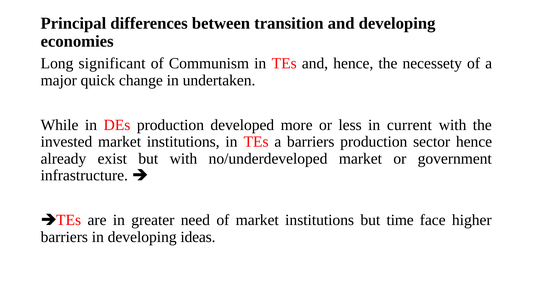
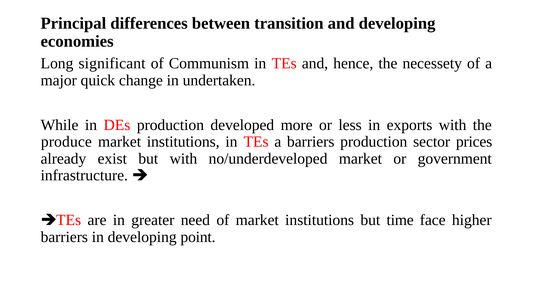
current: current -> exports
invested: invested -> produce
sector hence: hence -> prices
ideas: ideas -> point
